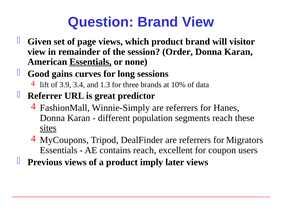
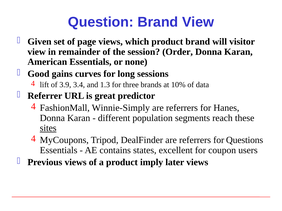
Essentials at (90, 62) underline: present -> none
Migrators: Migrators -> Questions
contains reach: reach -> states
